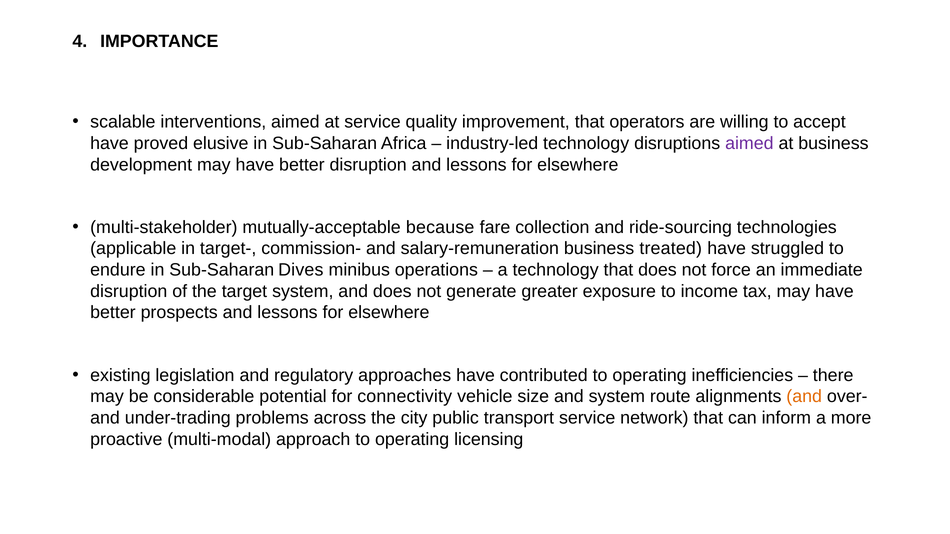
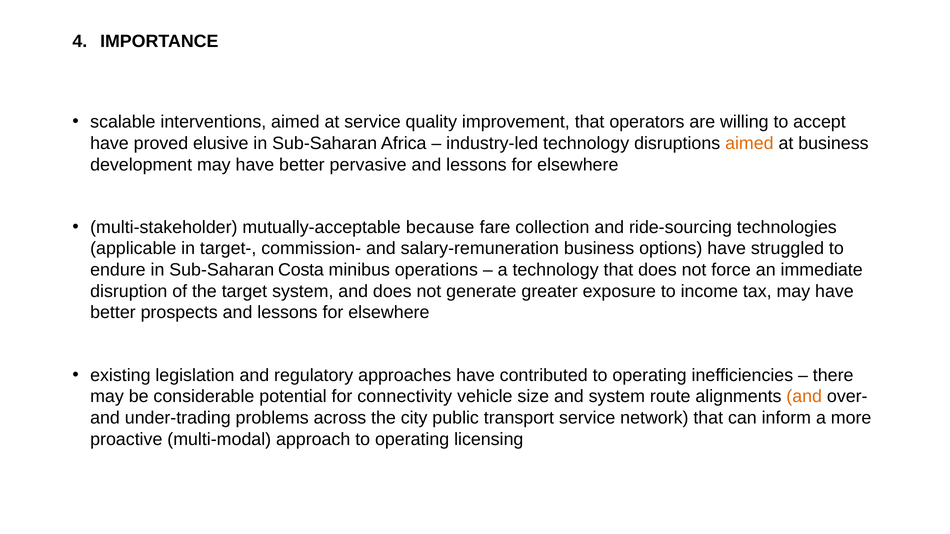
aimed at (749, 143) colour: purple -> orange
better disruption: disruption -> pervasive
treated: treated -> options
Dives: Dives -> Costa
